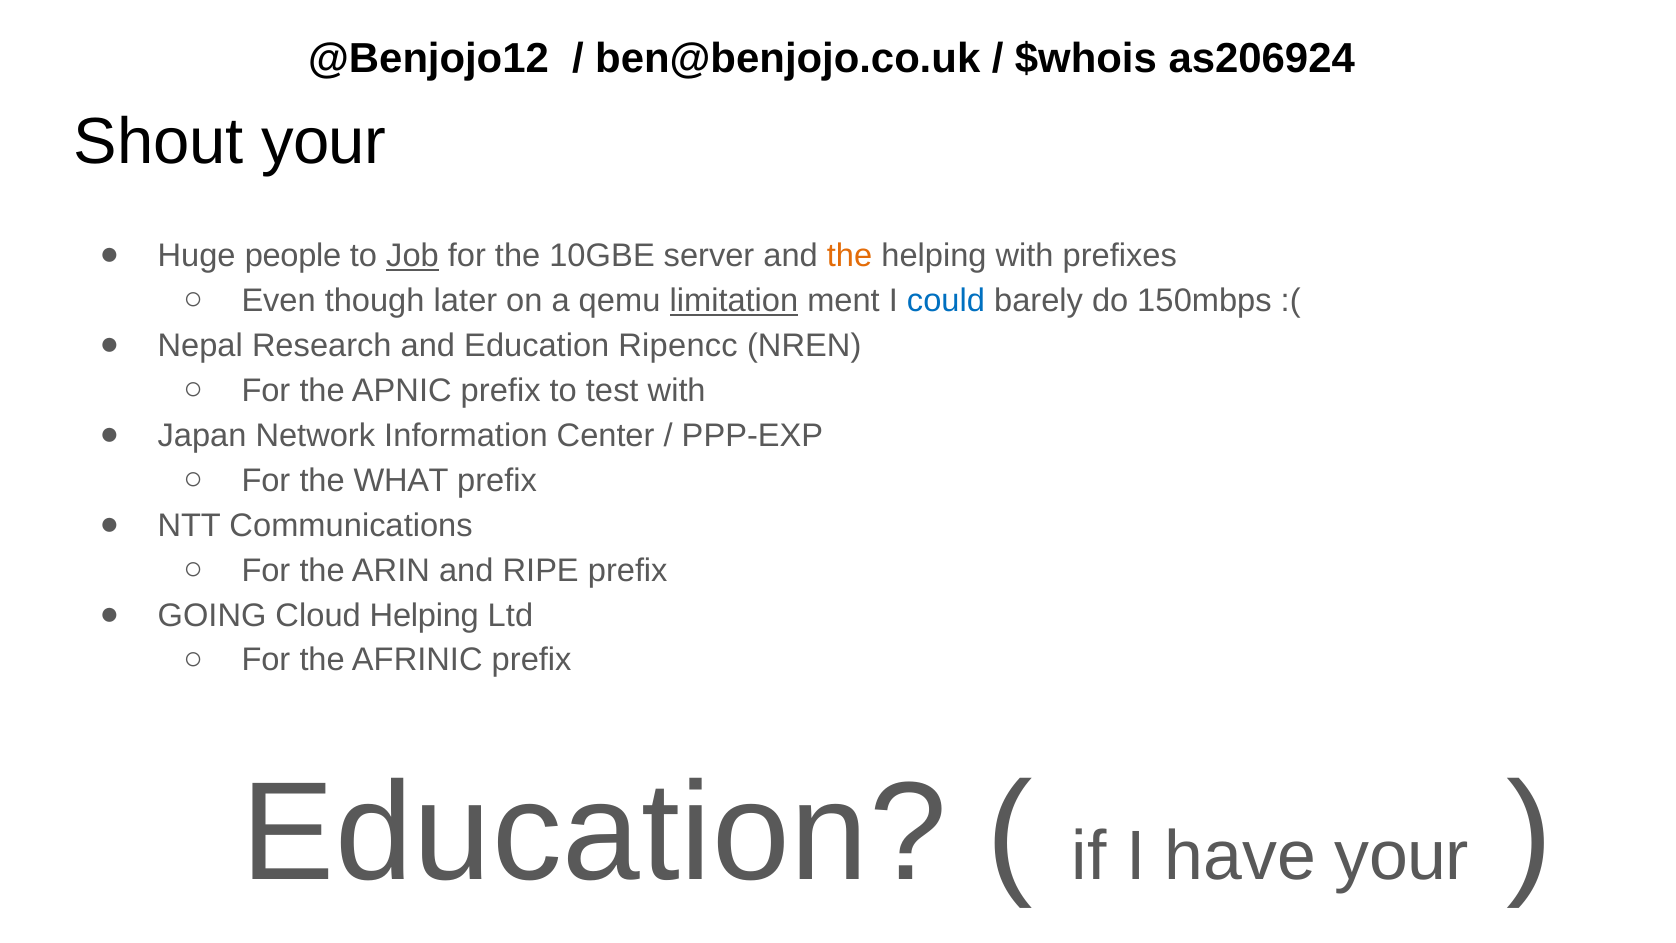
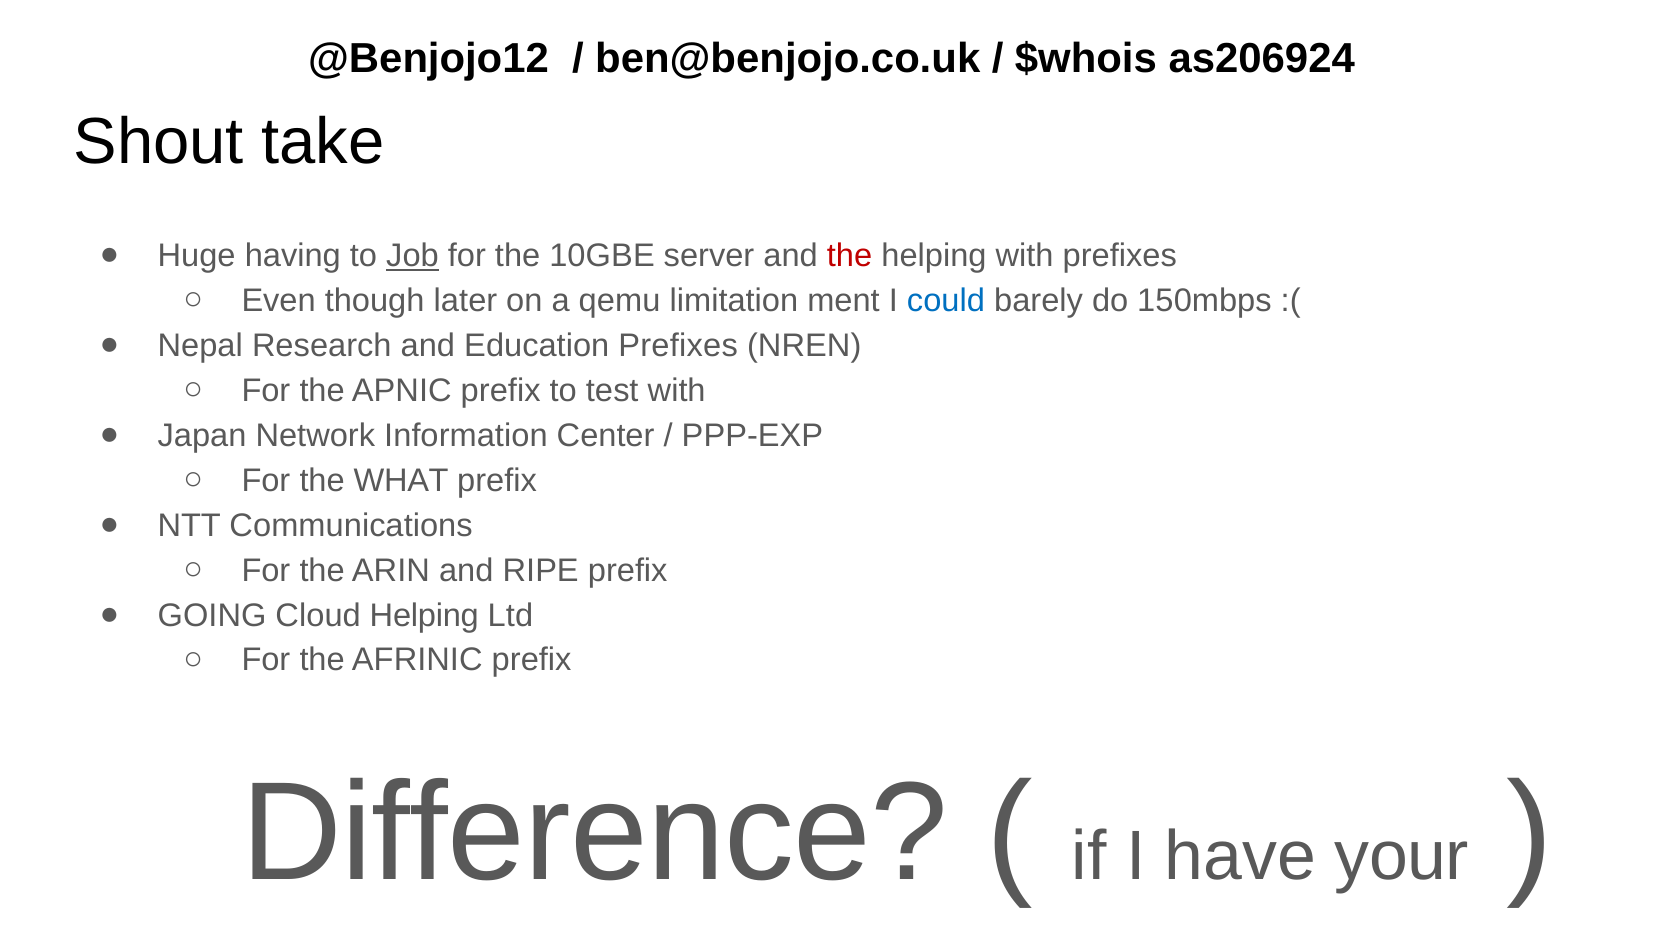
Shout your: your -> take
people: people -> having
the at (850, 256) colour: orange -> red
limitation underline: present -> none
Education Ripencc: Ripencc -> Prefixes
Education at (594, 833): Education -> Difference
